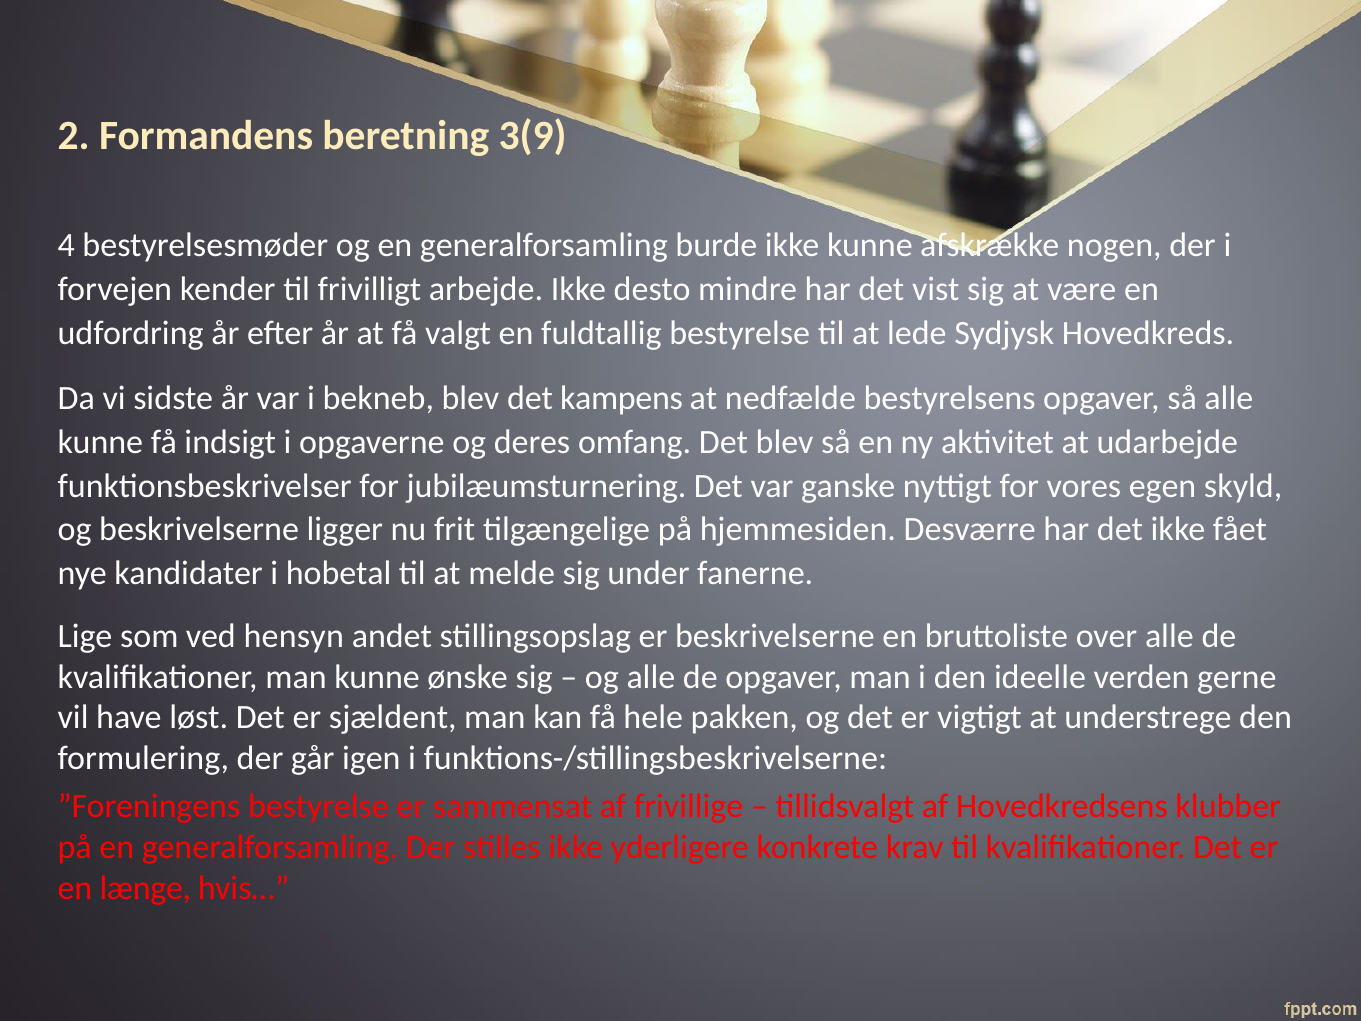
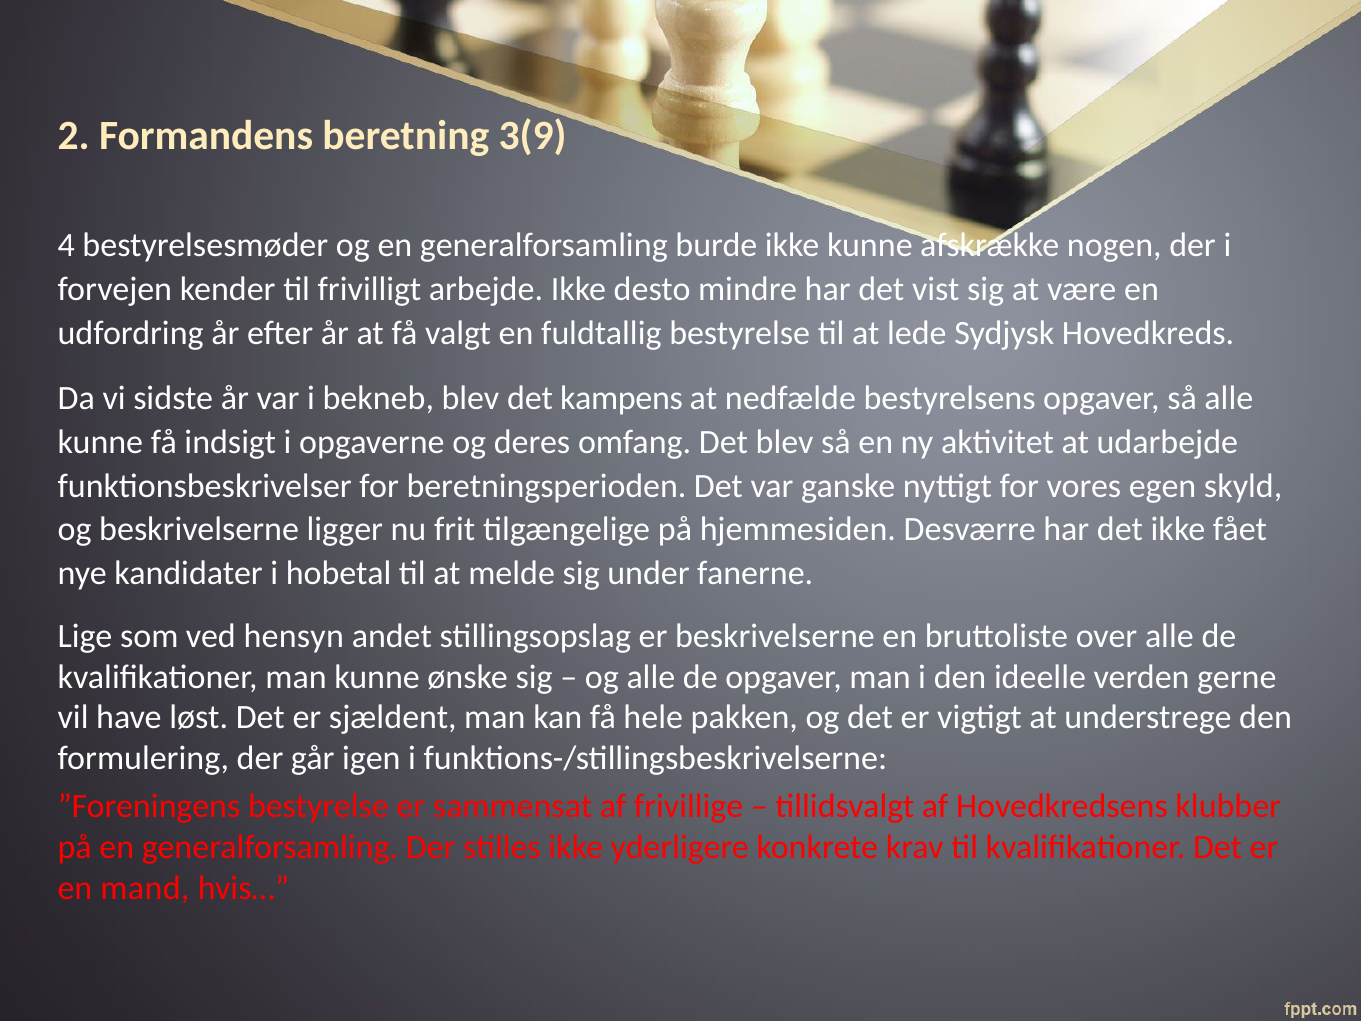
jubilæumsturnering: jubilæumsturnering -> beretningsperioden
længe: længe -> mand
